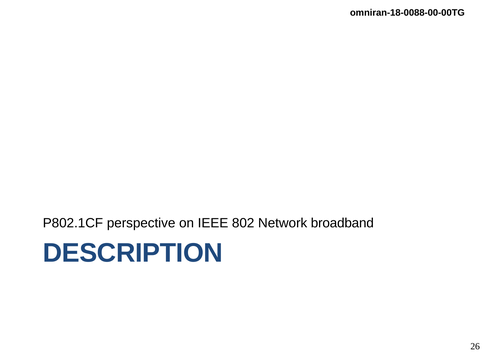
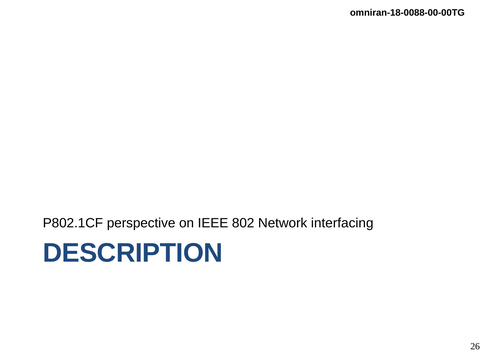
broadband: broadband -> interfacing
